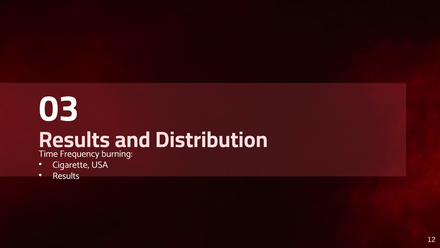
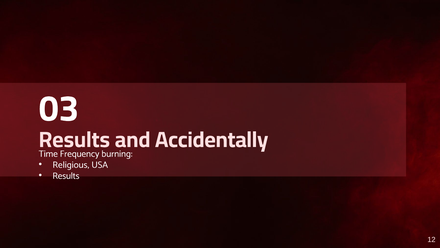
Distribution: Distribution -> Accidentally
Cigarette: Cigarette -> Religious
